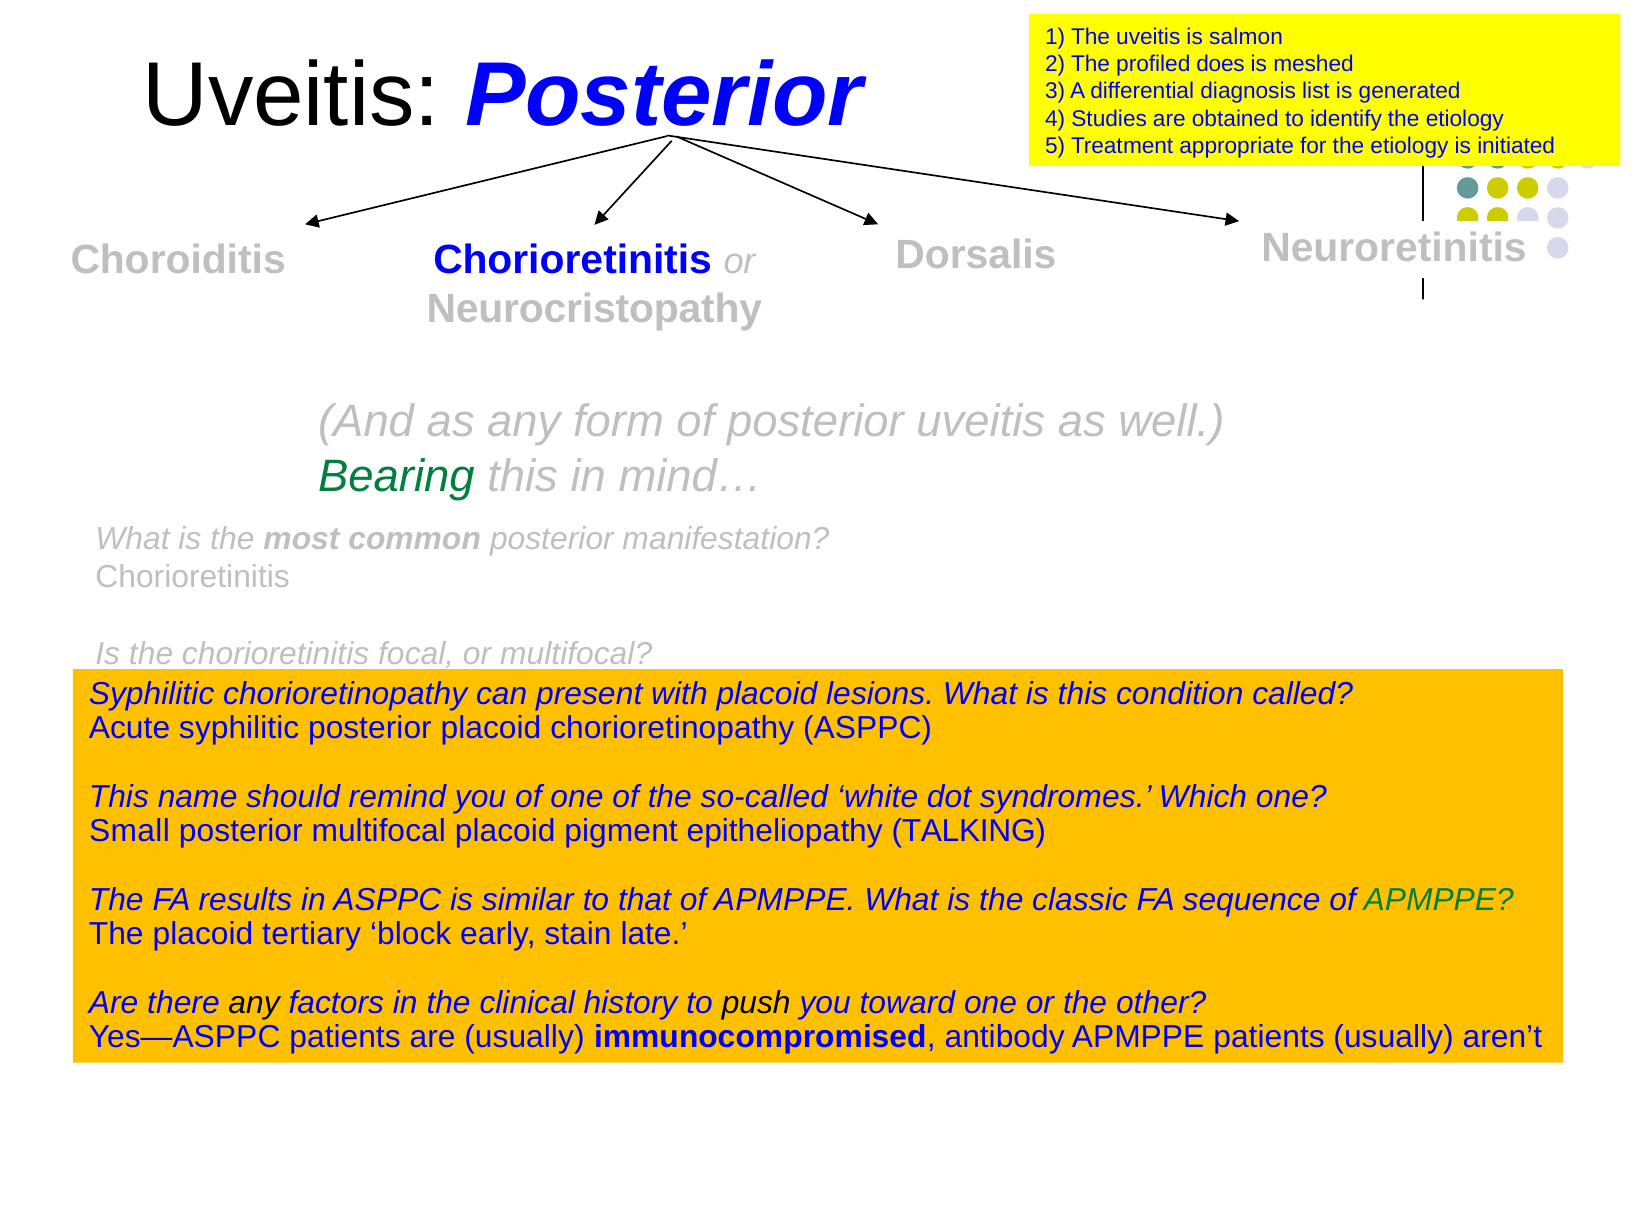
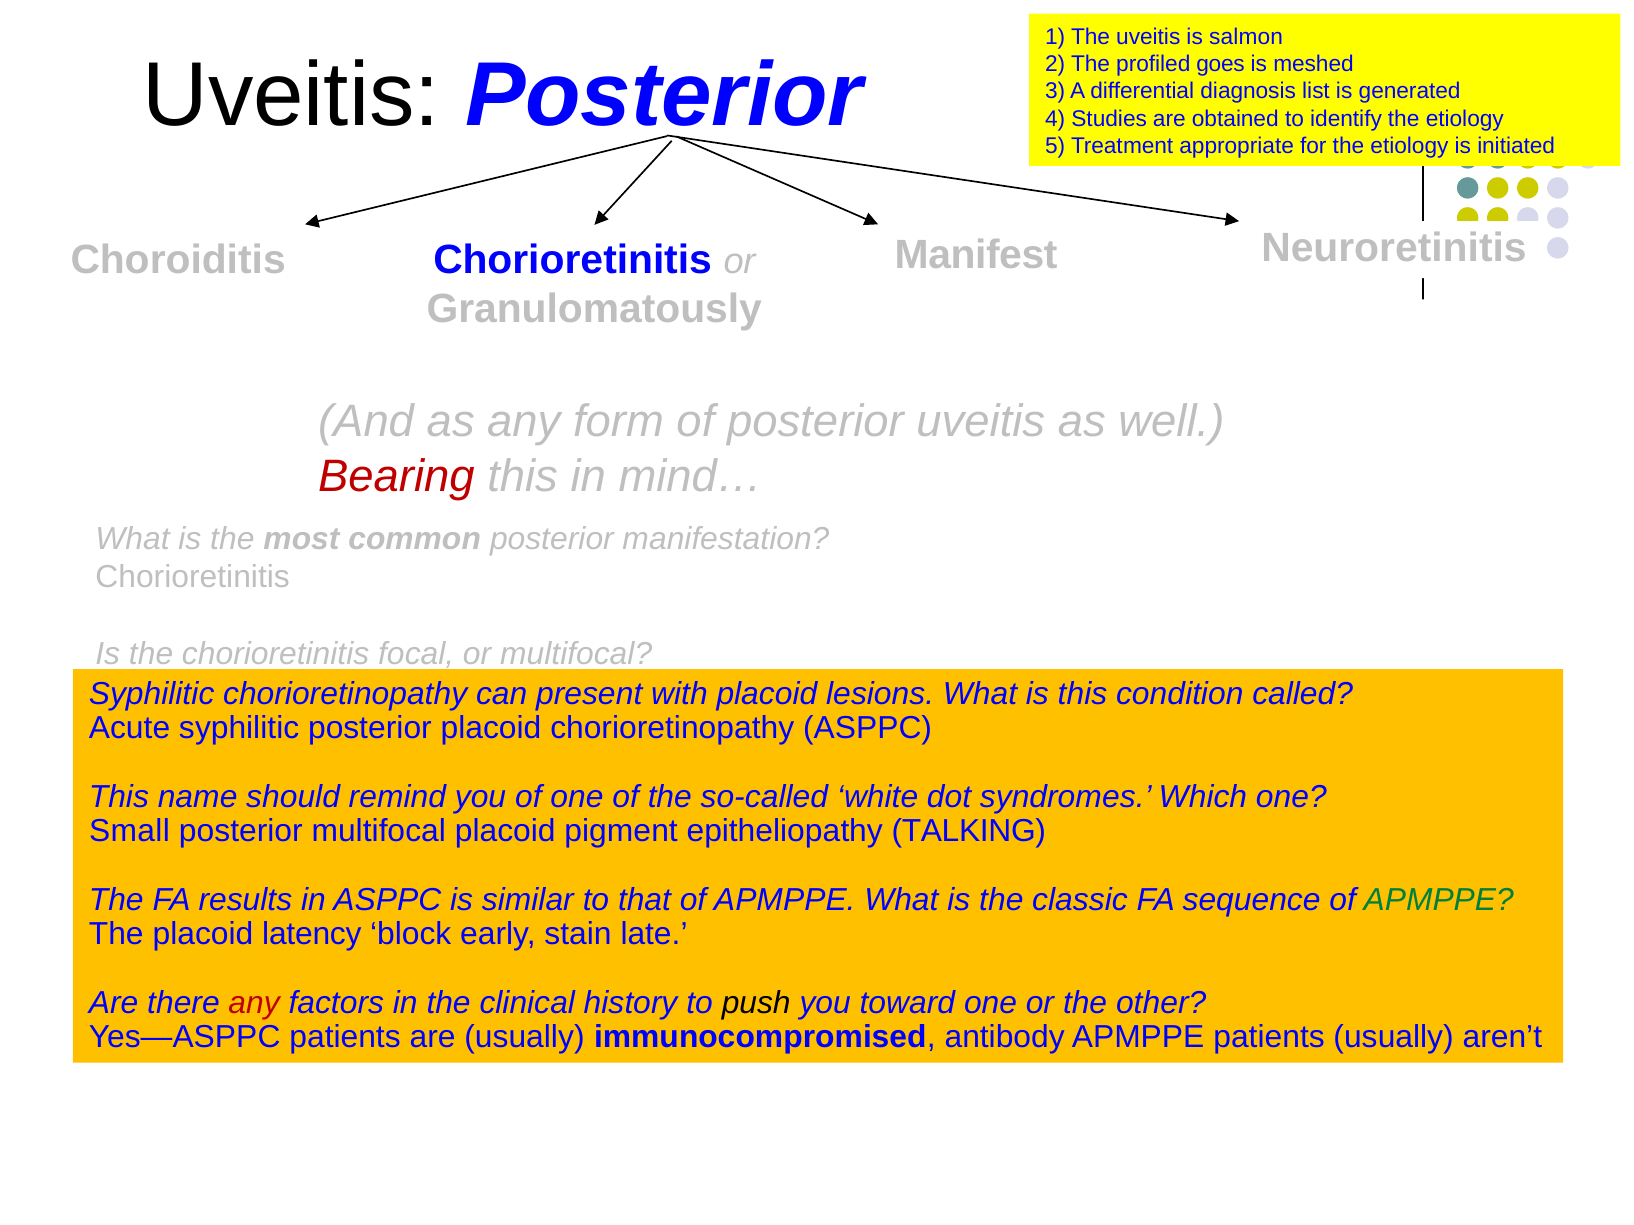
does: does -> goes
Dorsalis: Dorsalis -> Manifest
Neurocristopathy: Neurocristopathy -> Granulomatously
Bearing colour: green -> red
tertiary: tertiary -> latency
any at (254, 1003) colour: black -> red
